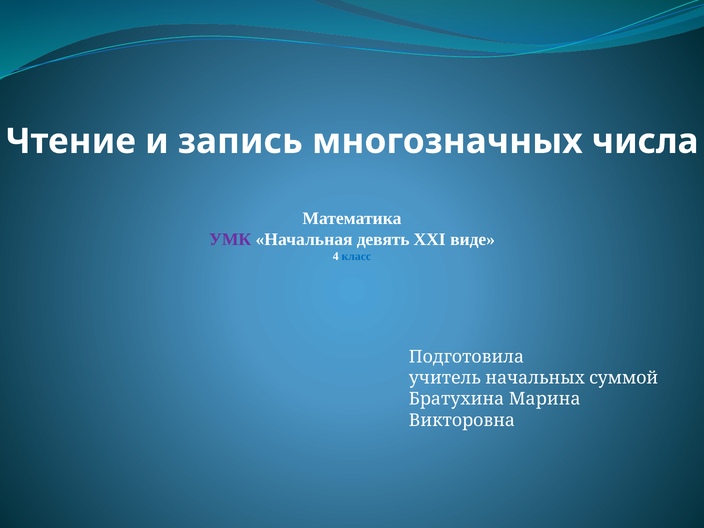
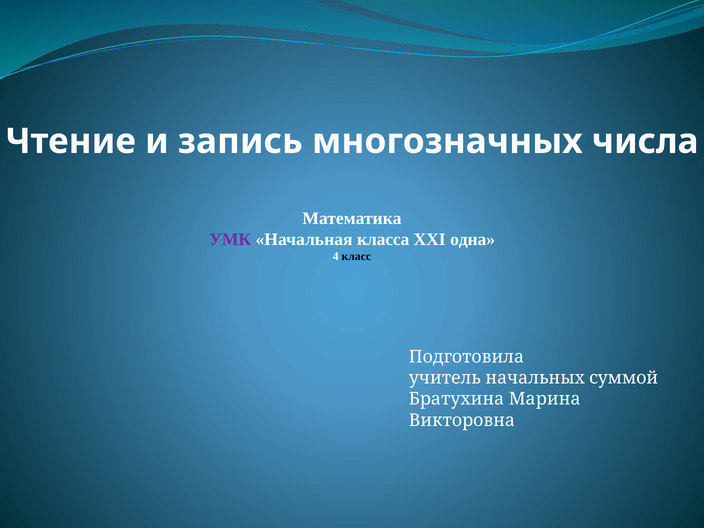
девять: девять -> класса
виде: виде -> одна
класс colour: blue -> black
